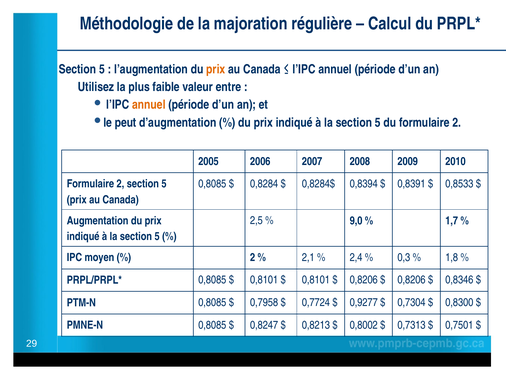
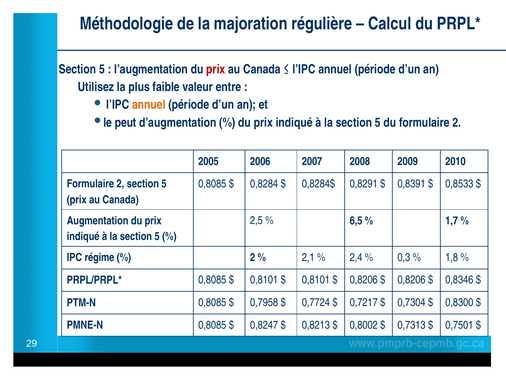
prix at (216, 69) colour: orange -> red
0,8394: 0,8394 -> 0,8291
9,0: 9,0 -> 6,5
moyen: moyen -> régime
0,9277: 0,9277 -> 0,7217
